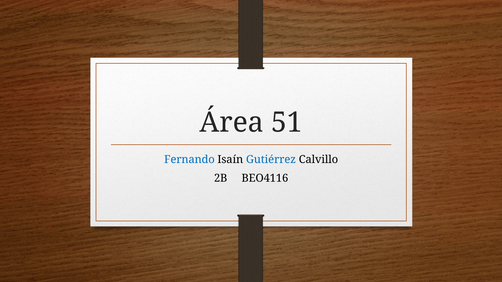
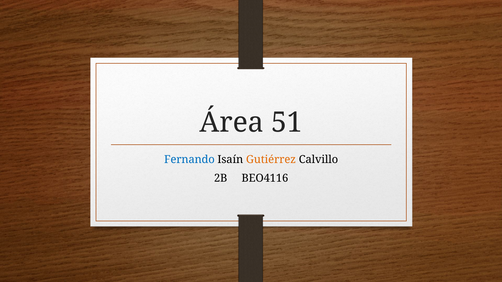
Gutiérrez colour: blue -> orange
